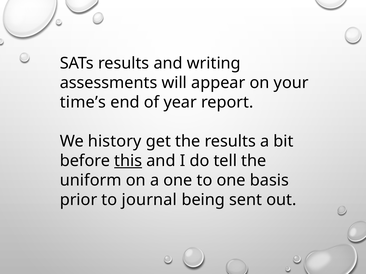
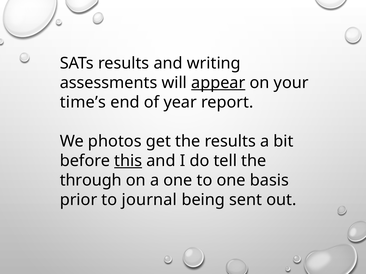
appear underline: none -> present
history: history -> photos
uniform: uniform -> through
